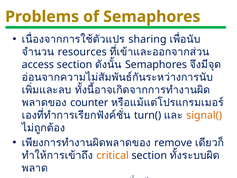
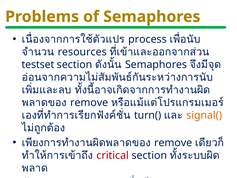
sharing at (147, 39): sharing -> process
access: access -> testset
counter at (89, 102): counter -> remove
critical at (113, 155) colour: orange -> red
